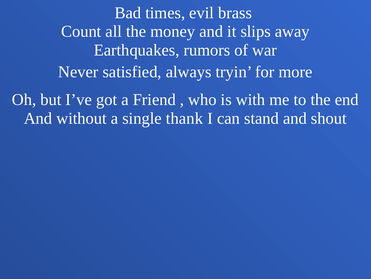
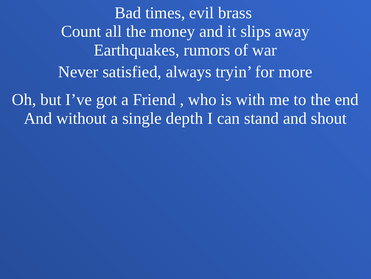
thank: thank -> depth
